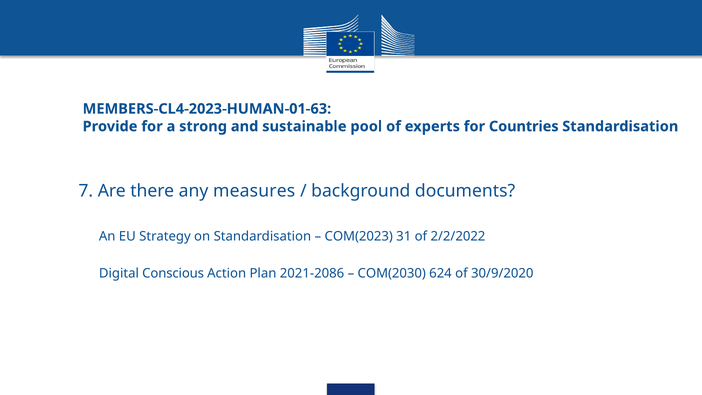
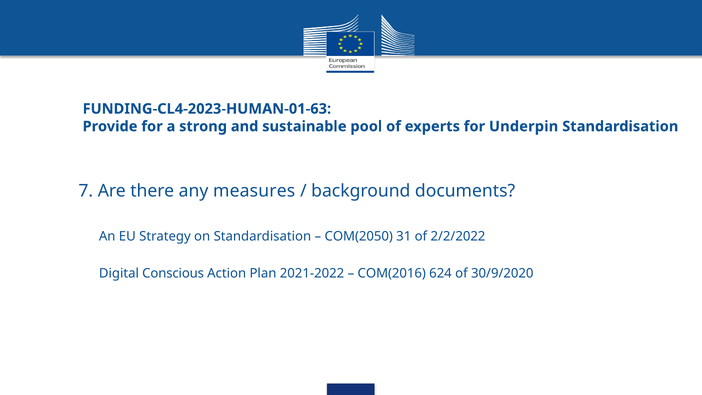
MEMBERS-CL4-2023-HUMAN-01-63: MEMBERS-CL4-2023-HUMAN-01-63 -> FUNDING-CL4-2023-HUMAN-01-63
Countries: Countries -> Underpin
COM(2023: COM(2023 -> COM(2050
2021-2086: 2021-2086 -> 2021-2022
COM(2030: COM(2030 -> COM(2016
